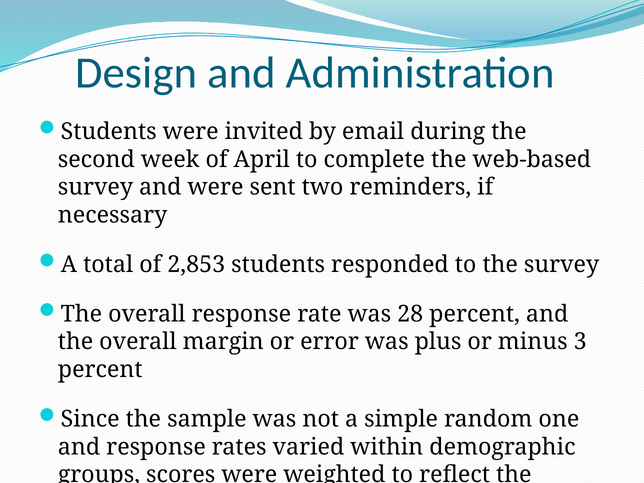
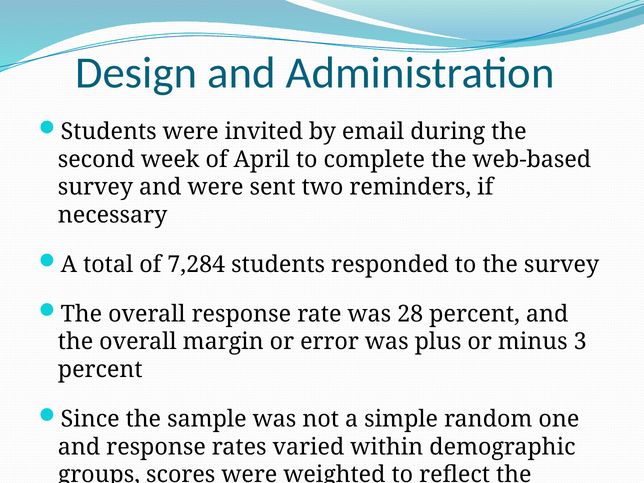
2,853: 2,853 -> 7,284
